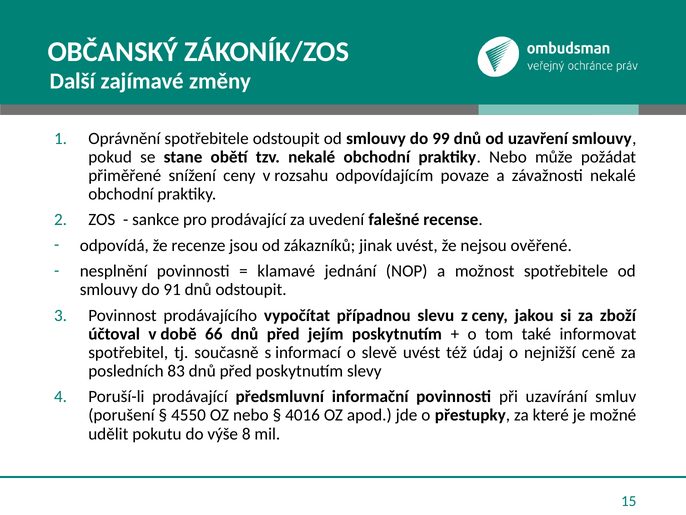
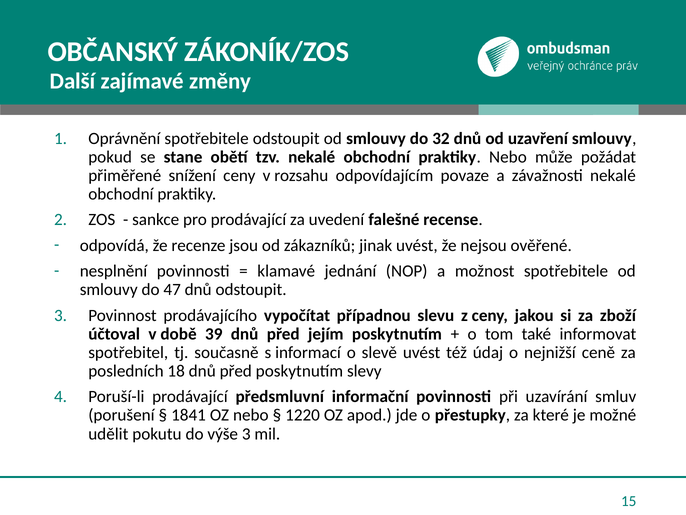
99: 99 -> 32
91: 91 -> 47
66: 66 -> 39
83: 83 -> 18
4550: 4550 -> 1841
4016: 4016 -> 1220
výše 8: 8 -> 3
